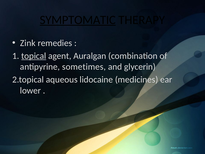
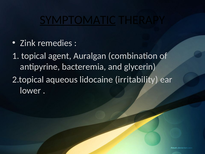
topical underline: present -> none
sometimes: sometimes -> bacteremia
medicines: medicines -> irritability
